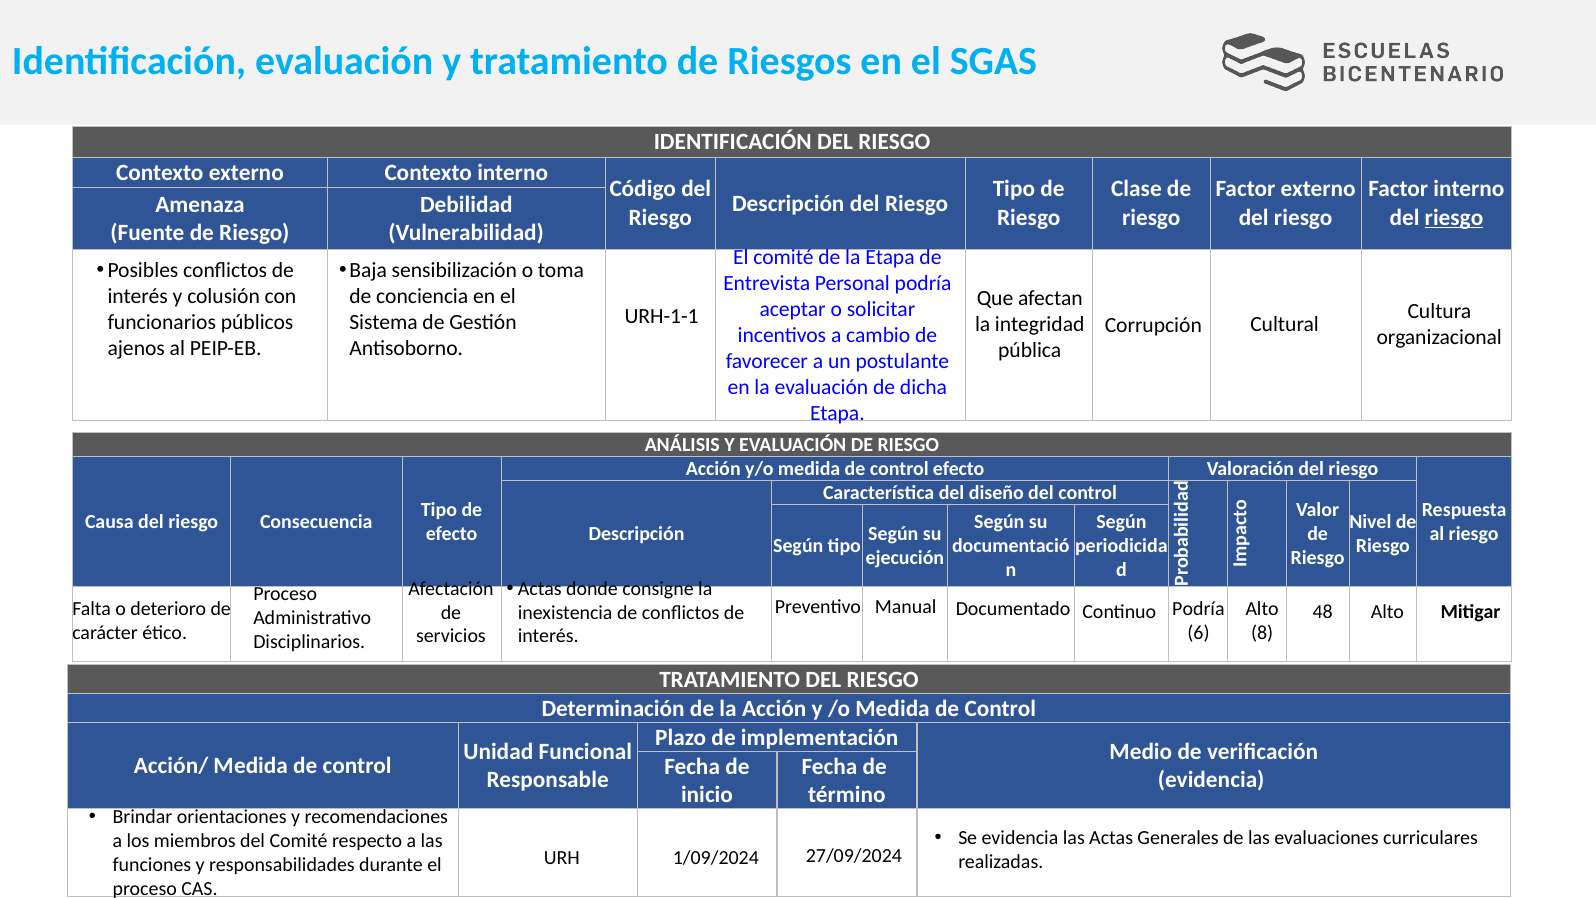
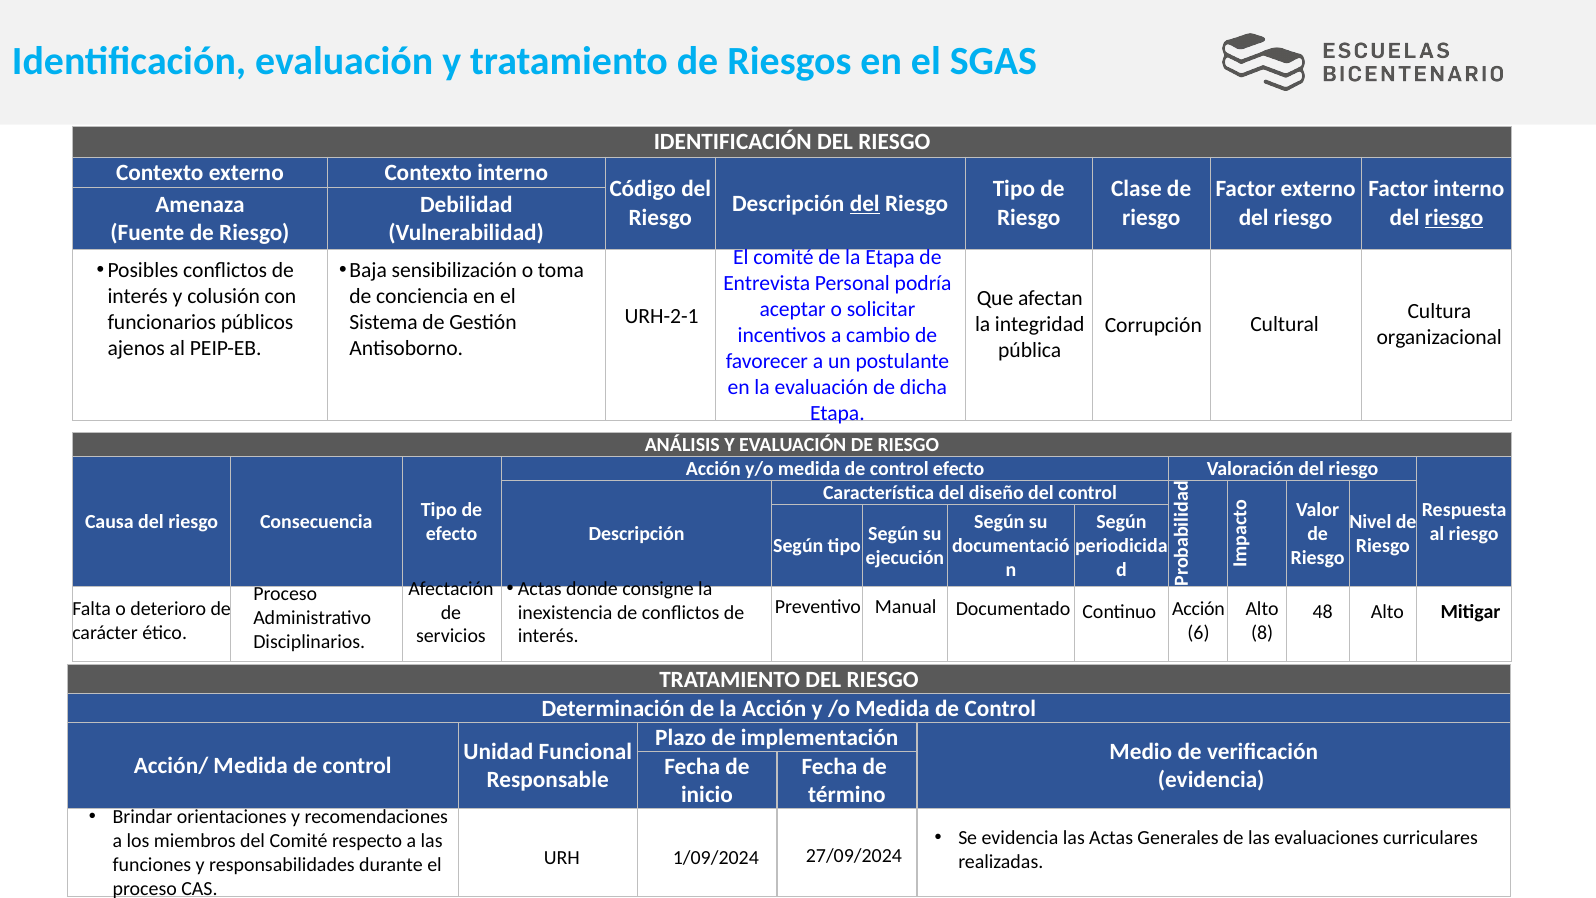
del at (865, 203) underline: none -> present
URH-1-1: URH-1-1 -> URH-2-1
Continuo Podría: Podría -> Acción
